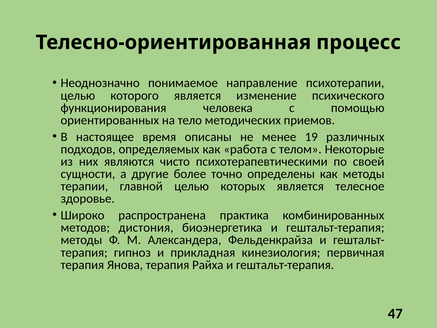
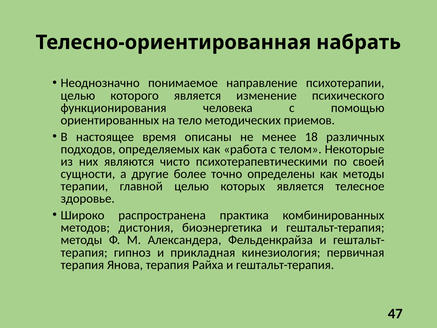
процесс: процесс -> набрать
19: 19 -> 18
